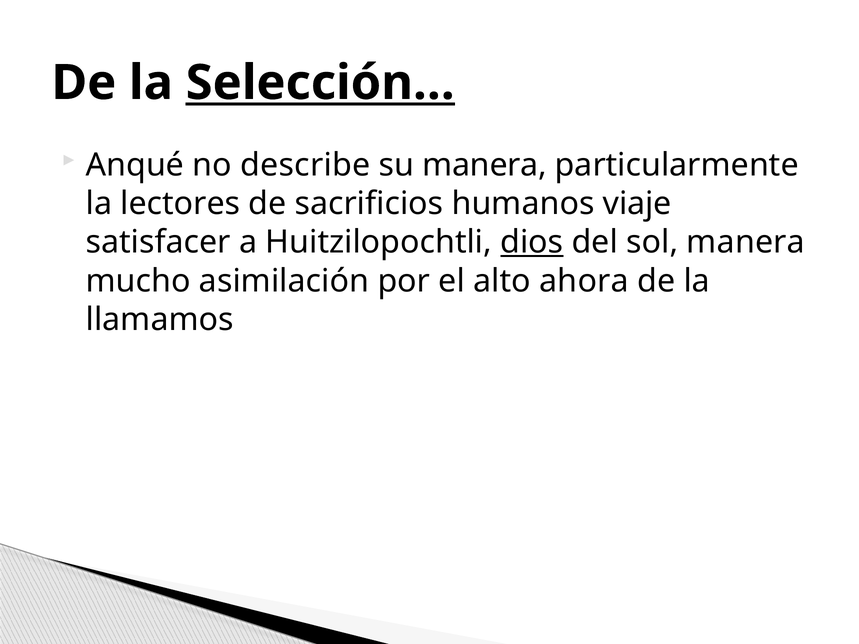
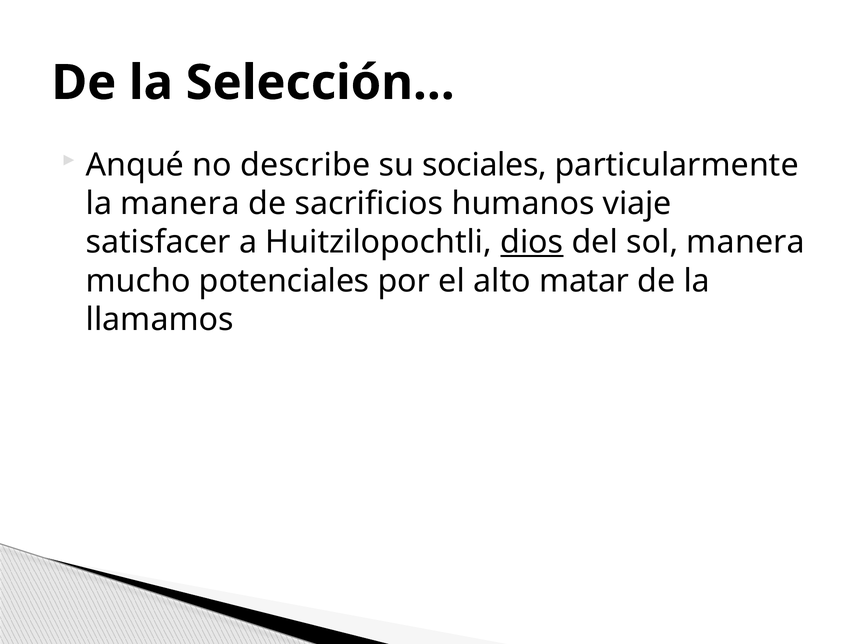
Selección… underline: present -> none
su manera: manera -> sociales
la lectores: lectores -> manera
asimilación: asimilación -> potenciales
ahora: ahora -> matar
